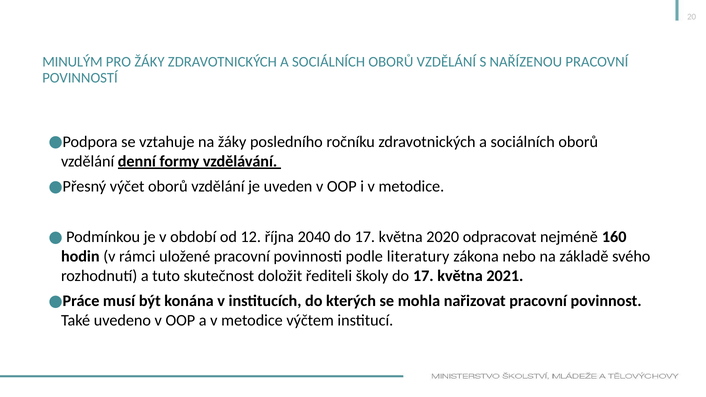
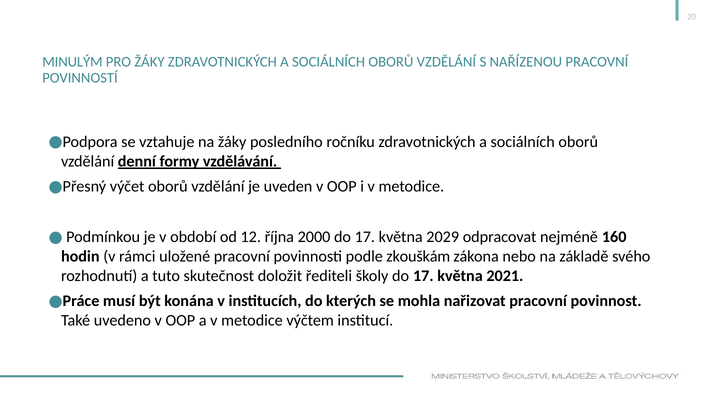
2040: 2040 -> 2000
2020: 2020 -> 2029
literatury: literatury -> zkouškám
